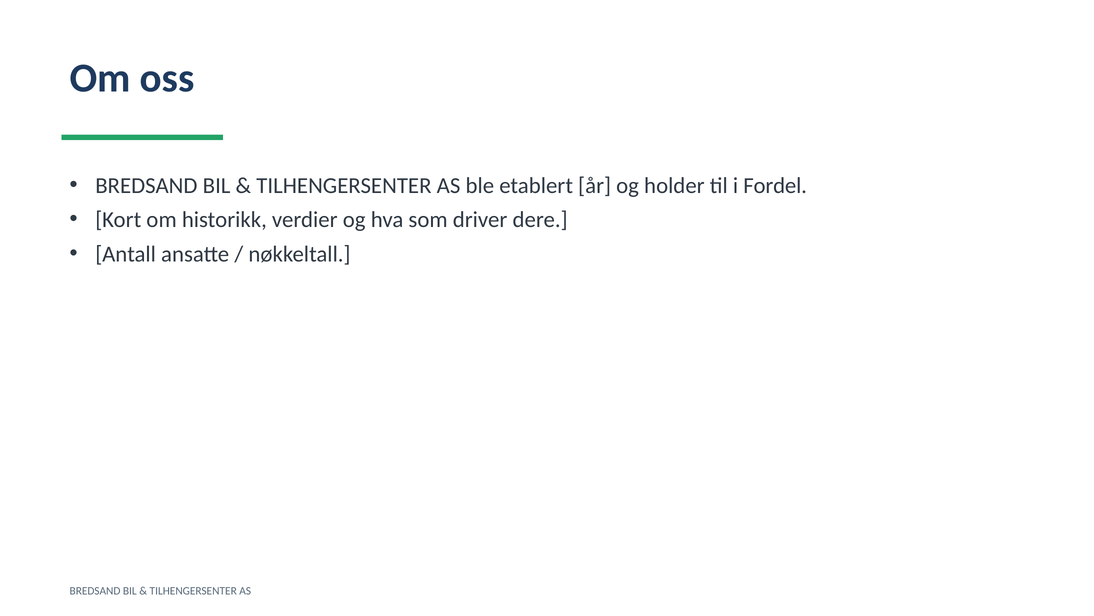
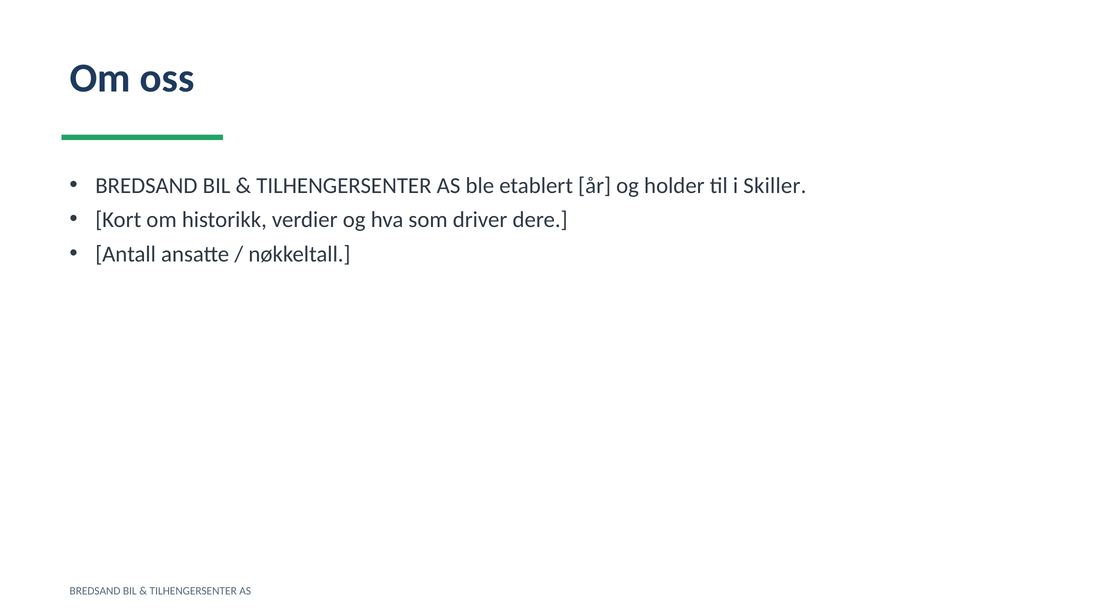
Fordel: Fordel -> Skiller
